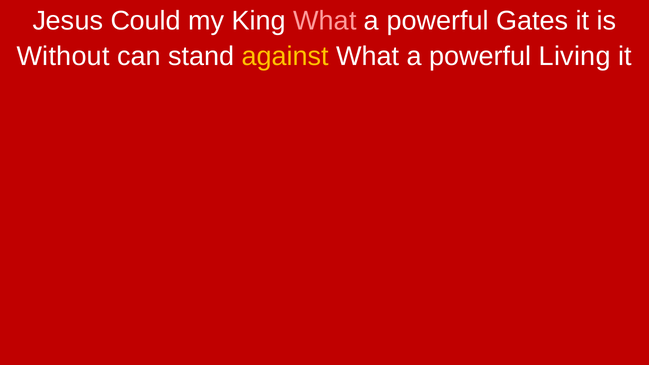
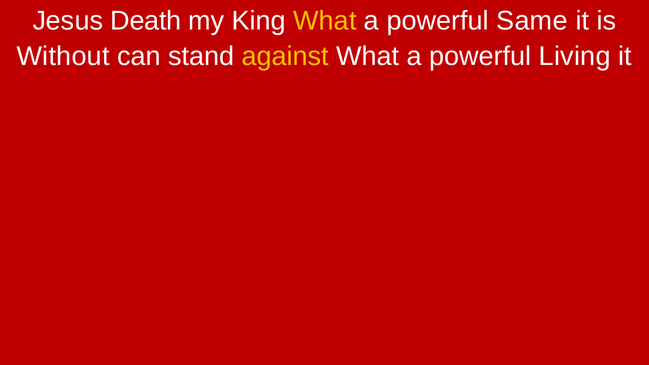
Could: Could -> Death
What at (325, 21) colour: pink -> yellow
Gates: Gates -> Same
